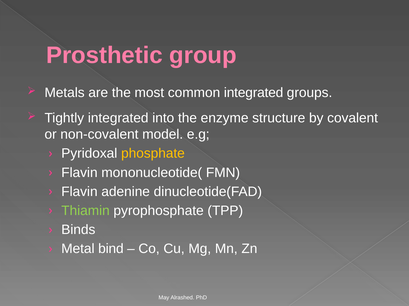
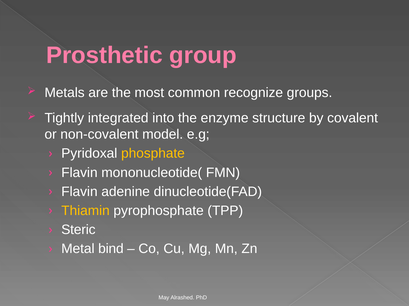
common integrated: integrated -> recognize
Thiamin colour: light green -> yellow
Binds: Binds -> Steric
